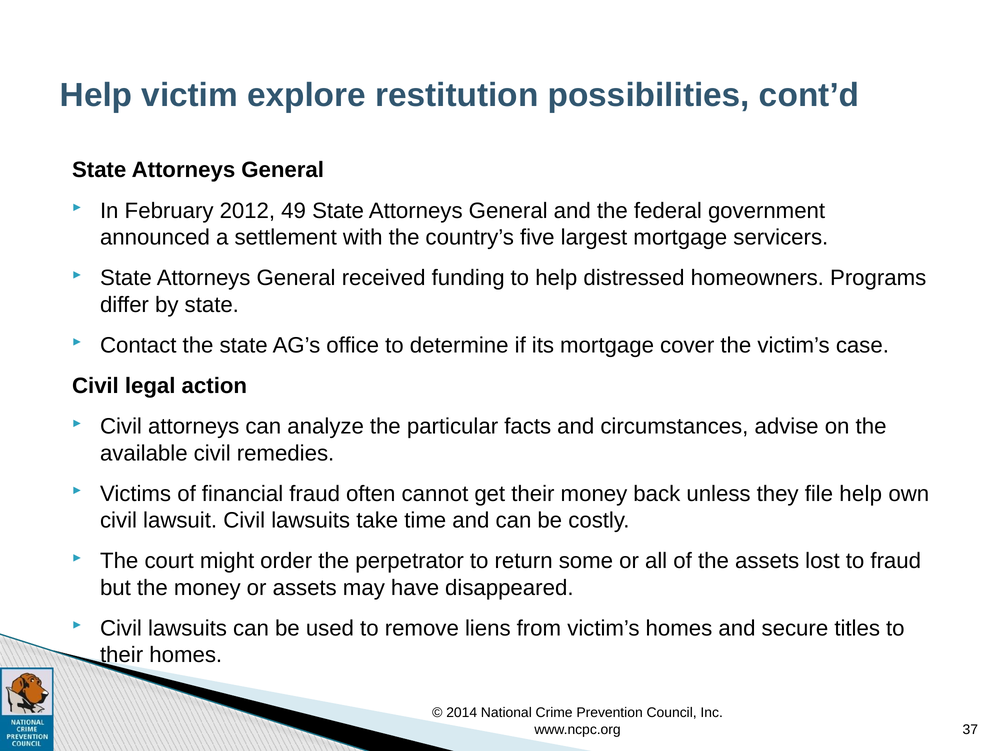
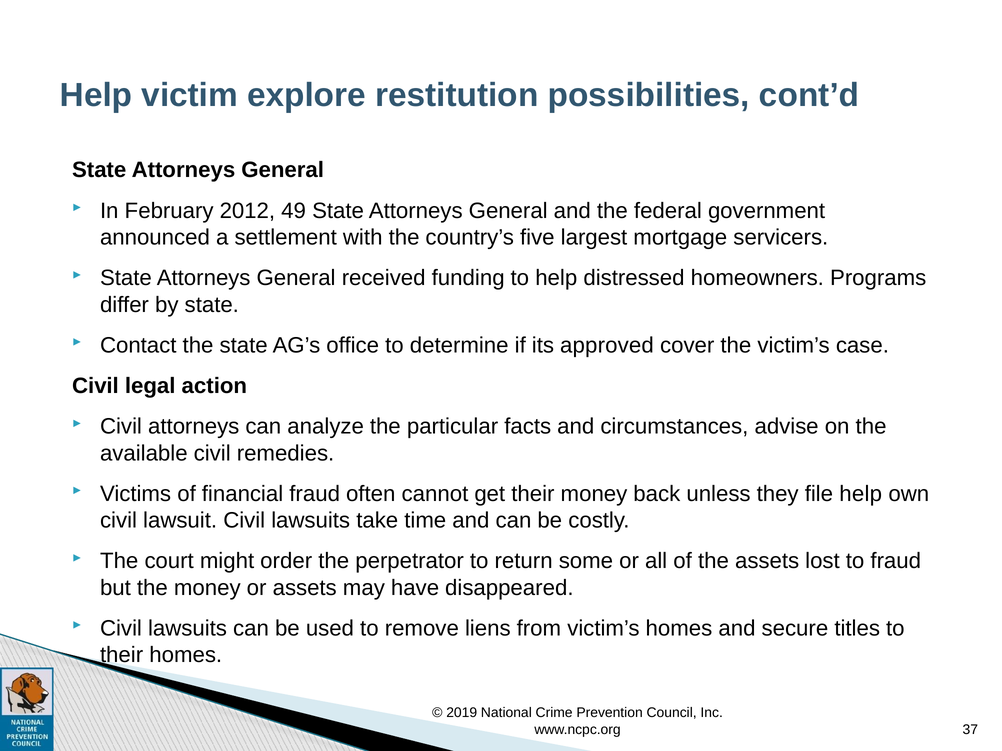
its mortgage: mortgage -> approved
2014: 2014 -> 2019
